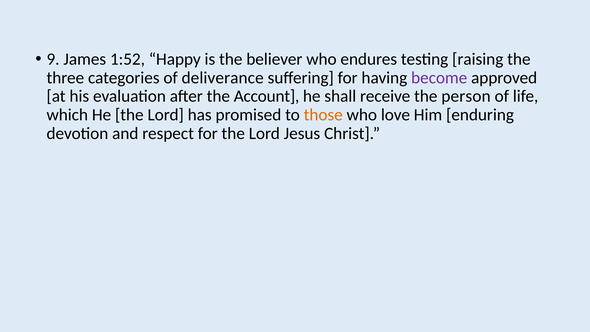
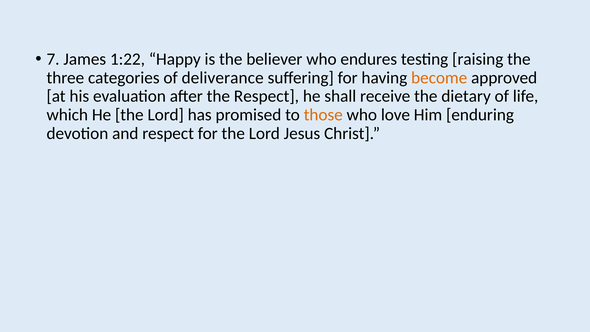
9: 9 -> 7
1:52: 1:52 -> 1:22
become colour: purple -> orange
the Account: Account -> Respect
person: person -> dietary
